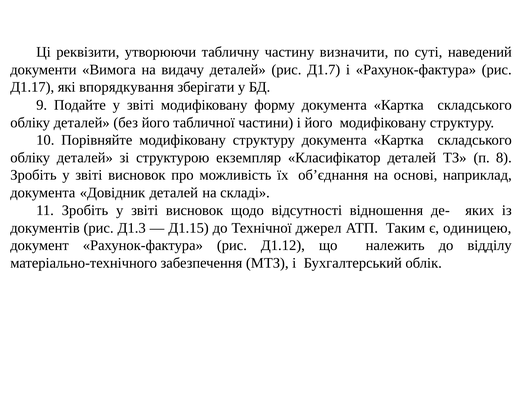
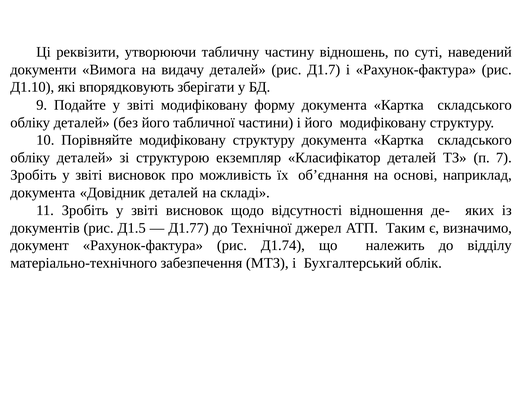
визначити: визначити -> відношень
Д1.17: Д1.17 -> Д1.10
впорядкування: впорядкування -> впорядковують
8: 8 -> 7
Д1.3: Д1.3 -> Д1.5
Д1.15: Д1.15 -> Д1.77
одиницею: одиницею -> визначимо
Д1.12: Д1.12 -> Д1.74
